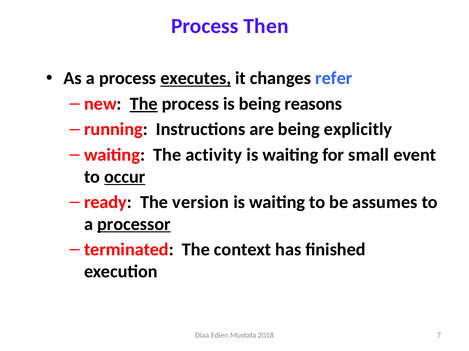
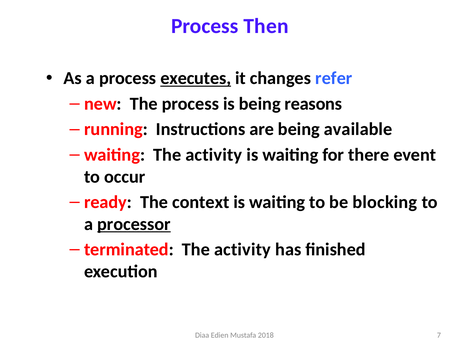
The at (144, 104) underline: present -> none
explicitly: explicitly -> available
small: small -> there
occur underline: present -> none
version: version -> context
assumes: assumes -> blocking
terminated The context: context -> activity
